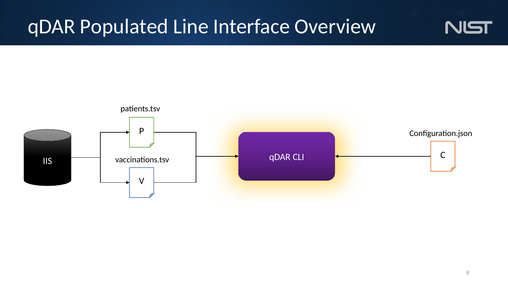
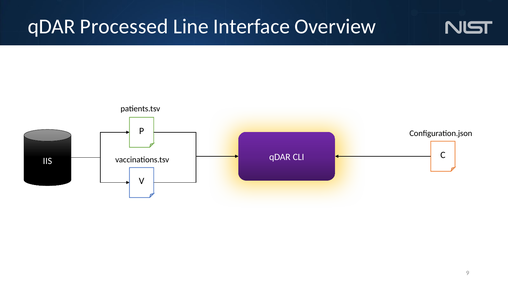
Populated: Populated -> Processed
